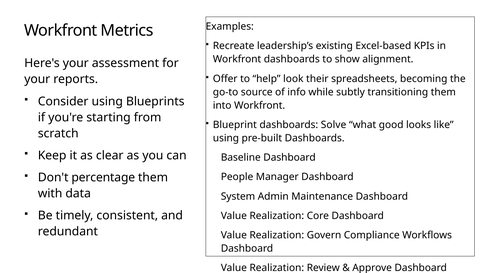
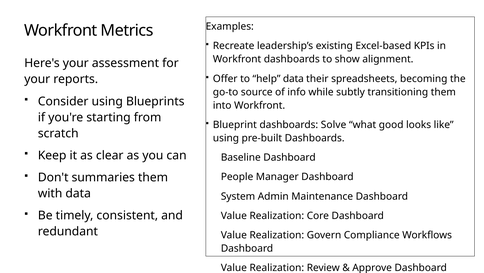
help look: look -> data
percentage: percentage -> summaries
